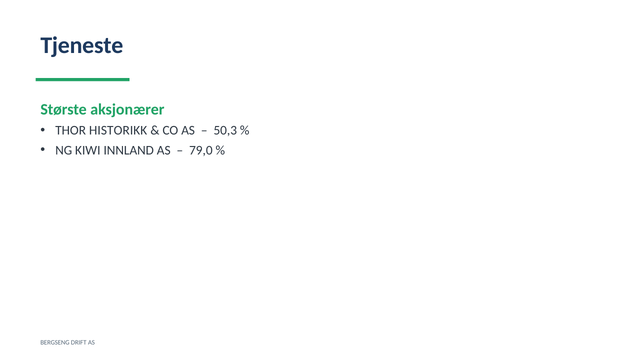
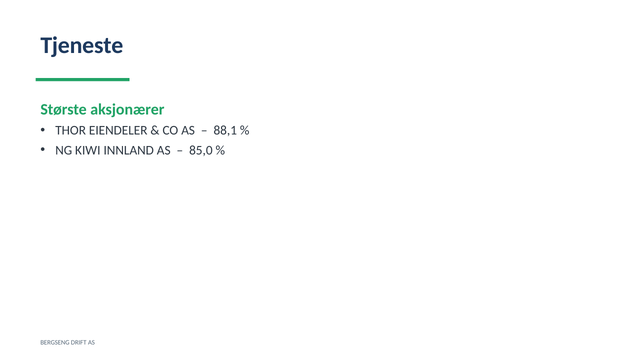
HISTORIKK: HISTORIKK -> EIENDELER
50,3: 50,3 -> 88,1
79,0: 79,0 -> 85,0
